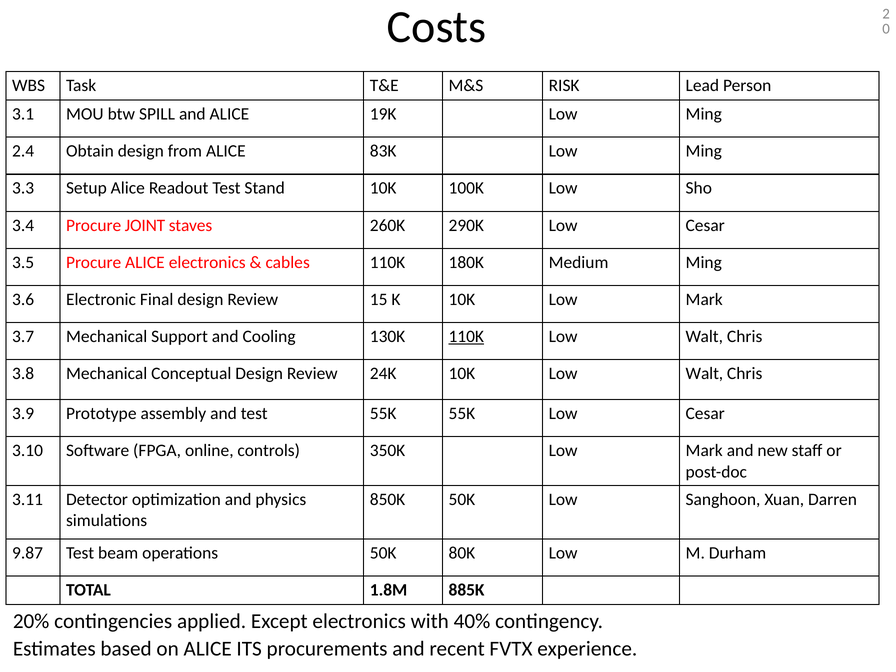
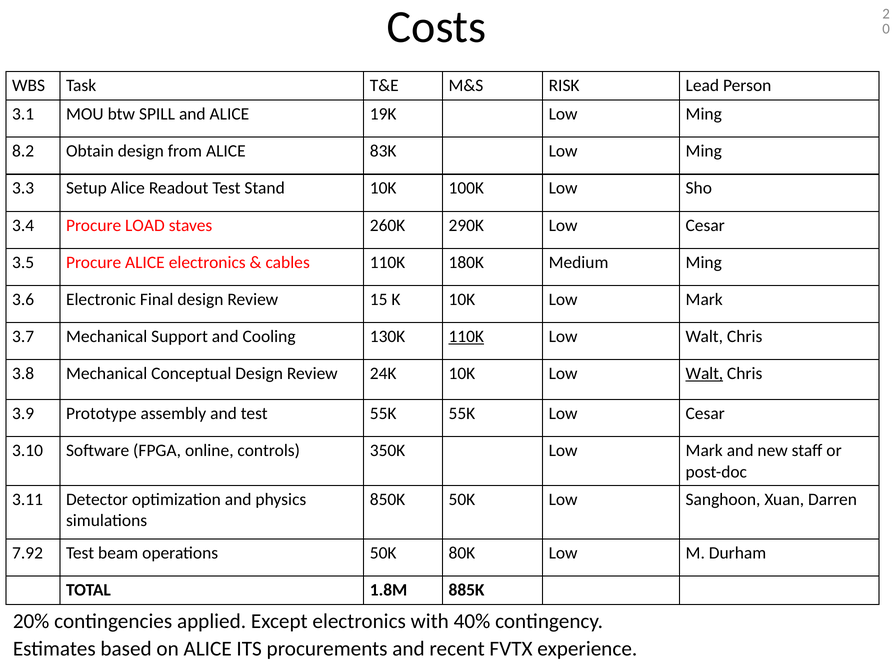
2.4: 2.4 -> 8.2
JOINT: JOINT -> LOAD
Walt at (704, 374) underline: none -> present
9.87: 9.87 -> 7.92
